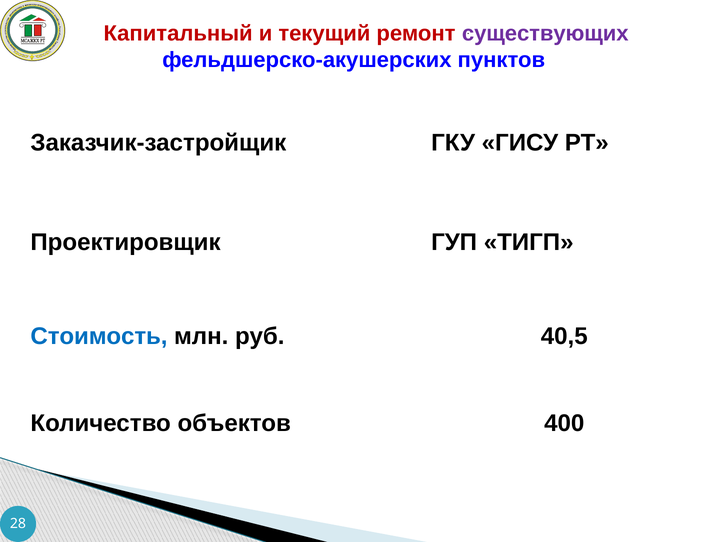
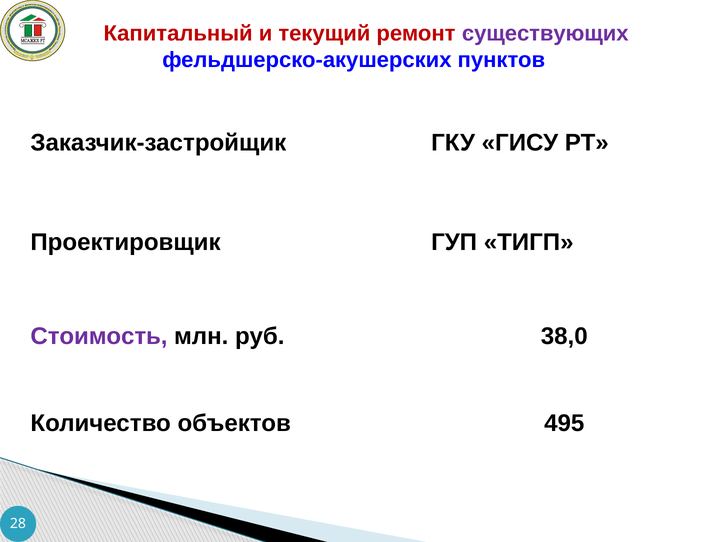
Стоимость colour: blue -> purple
40,5: 40,5 -> 38,0
400: 400 -> 495
